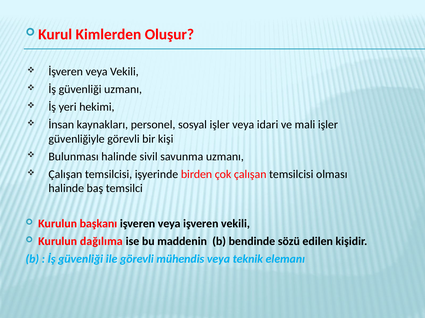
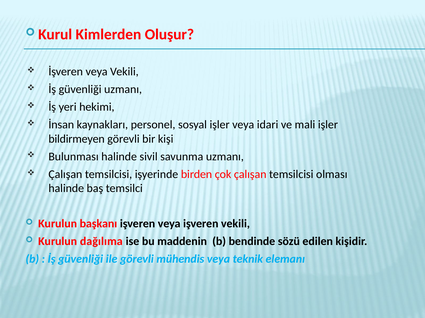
güvenliğiyle: güvenliğiyle -> bildirmeyen
